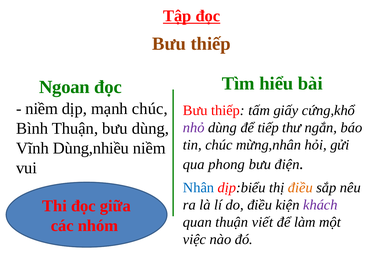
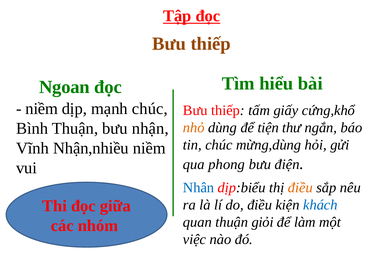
bưu dùng: dùng -> nhận
nhỏ colour: purple -> orange
tiếp: tiếp -> tiện
mừng,nhân: mừng,nhân -> mừng,dùng
Dùng,nhiều: Dùng,nhiều -> Nhận,nhiều
khách colour: purple -> blue
viết: viết -> giỏi
